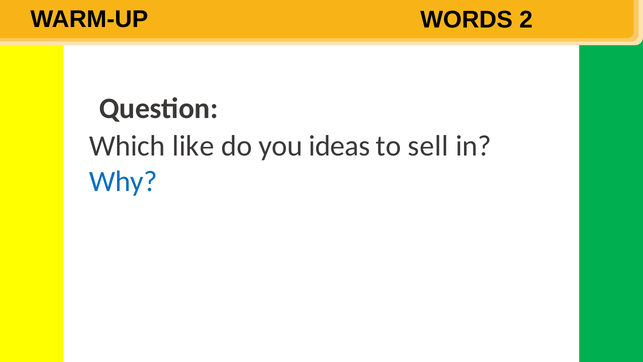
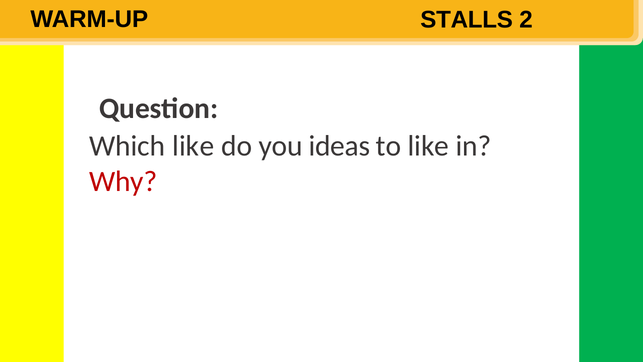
WORDS: WORDS -> STALLS
to sell: sell -> like
Why colour: blue -> red
